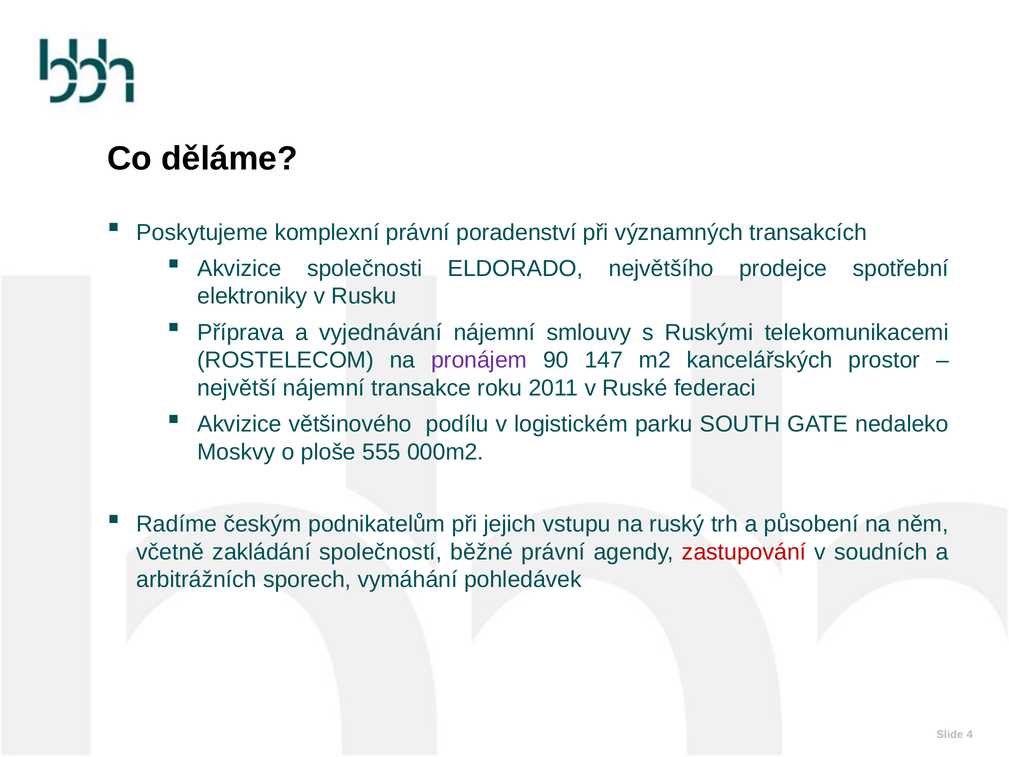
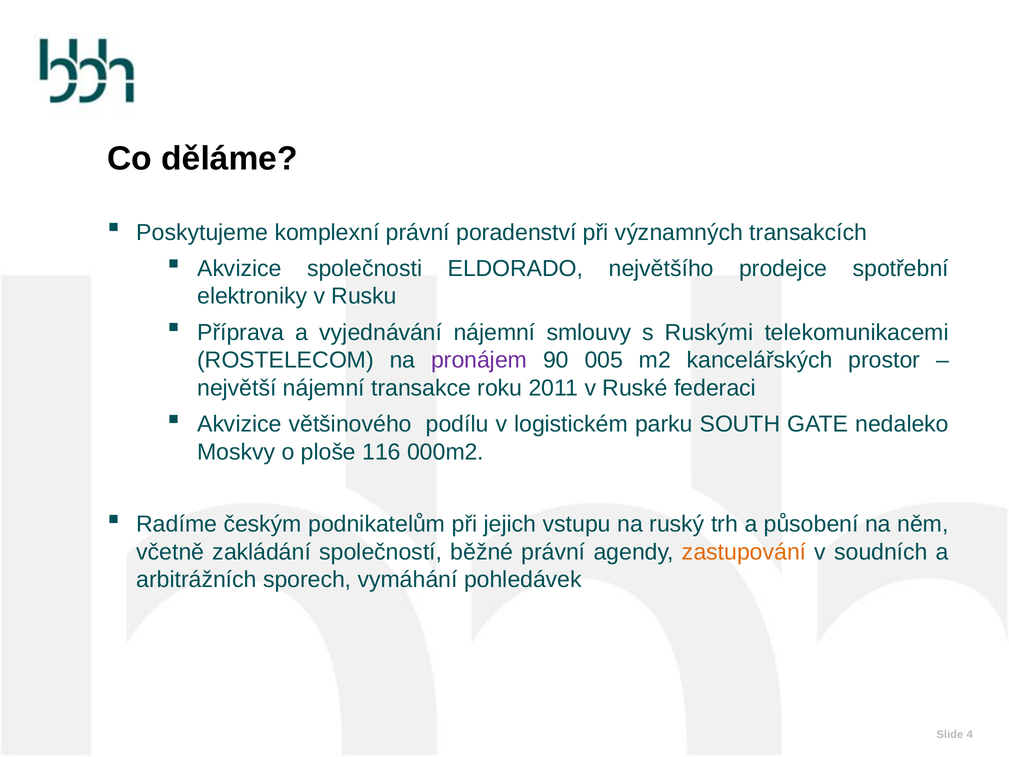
147: 147 -> 005
555: 555 -> 116
zastupování colour: red -> orange
